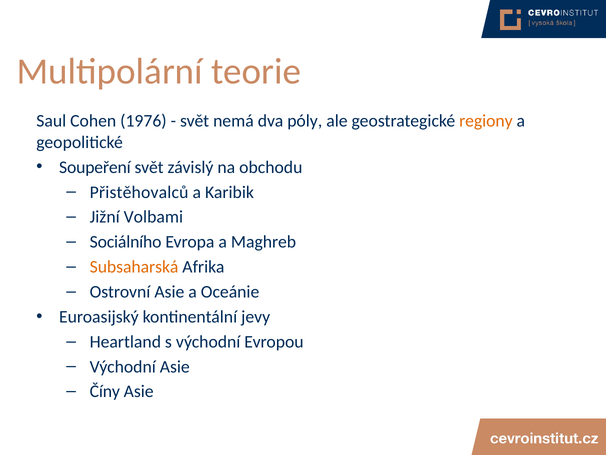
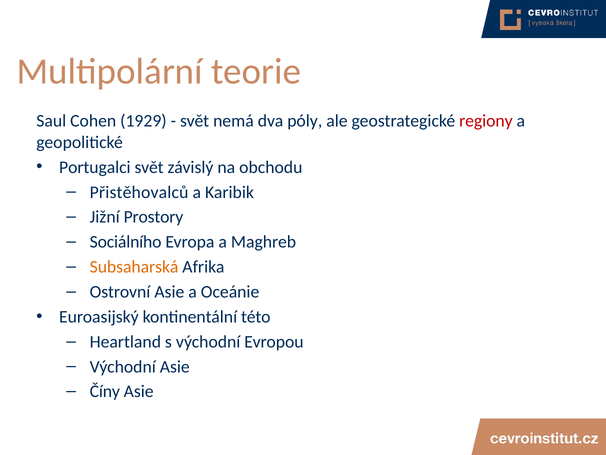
1976: 1976 -> 1929
regiony colour: orange -> red
Soupeření: Soupeření -> Portugalci
Volbami: Volbami -> Prostory
jevy: jevy -> této
